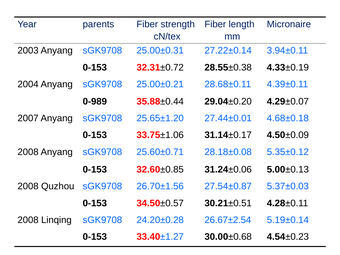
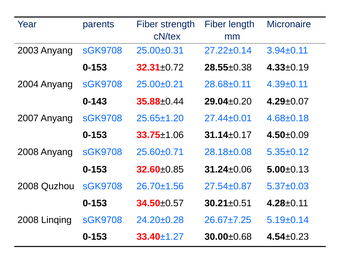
0-989: 0-989 -> 0-143
26.67±2.54: 26.67±2.54 -> 26.67±7.25
